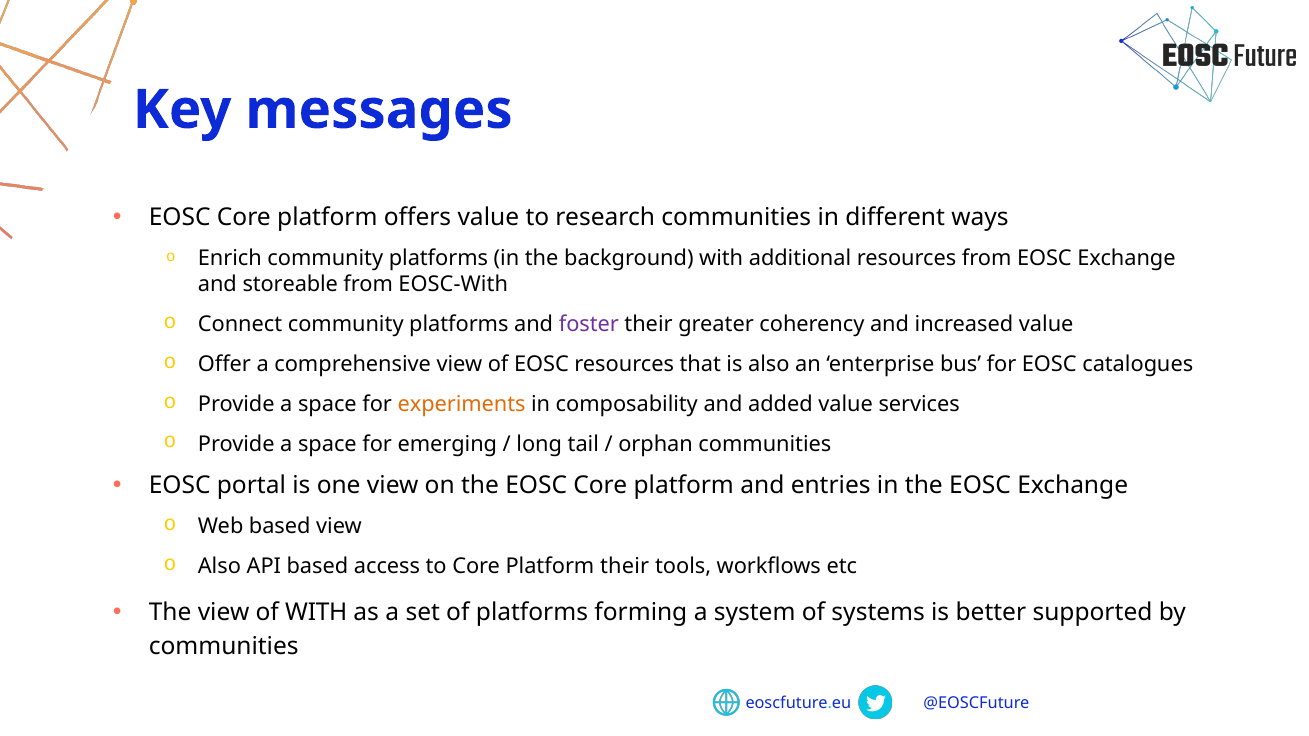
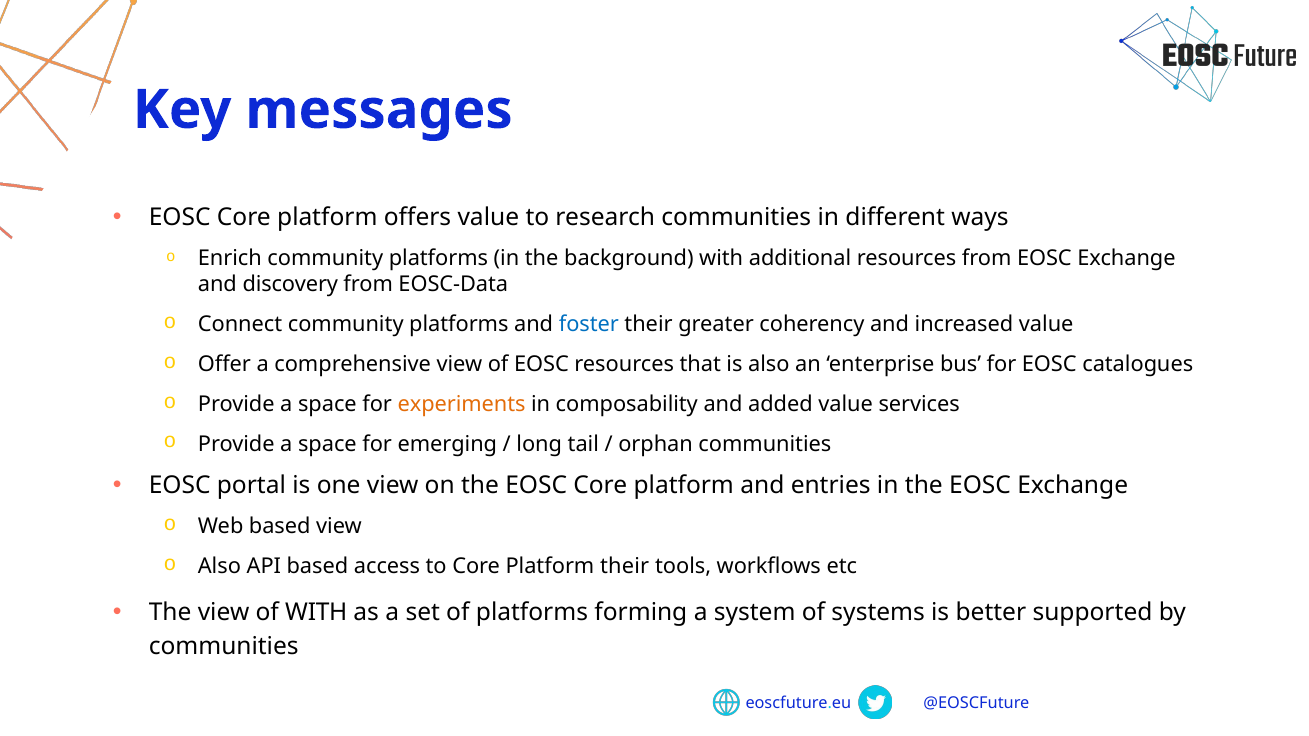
storeable: storeable -> discovery
EOSC-With: EOSC-With -> EOSC-Data
foster colour: purple -> blue
